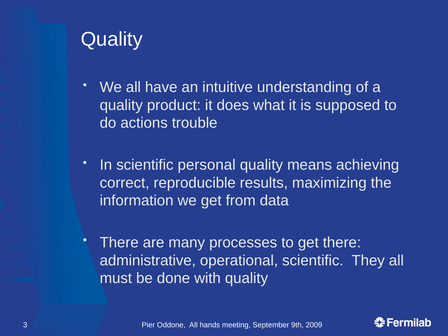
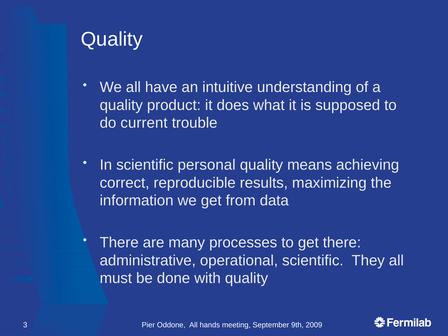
actions: actions -> current
